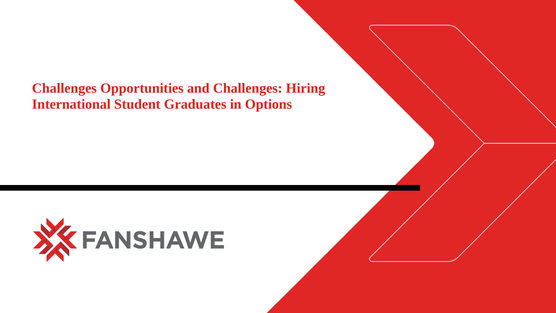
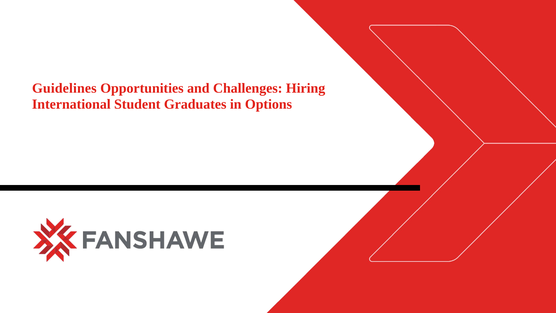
Challenges at (64, 88): Challenges -> Guidelines
